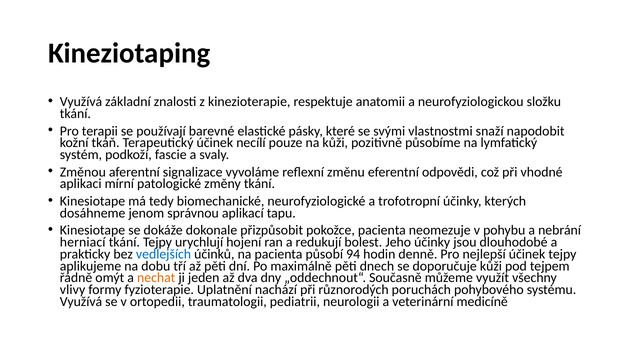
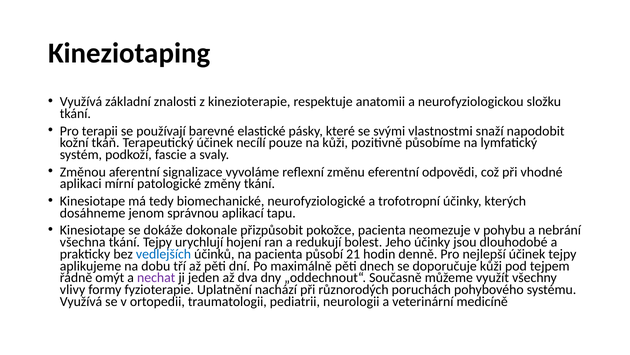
herniací: herniací -> všechna
94: 94 -> 21
nechat colour: orange -> purple
